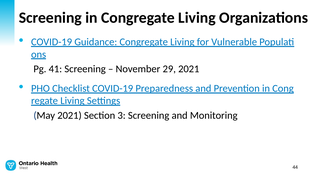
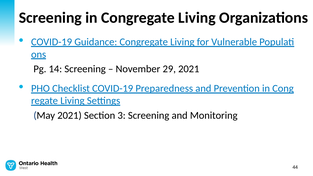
41: 41 -> 14
